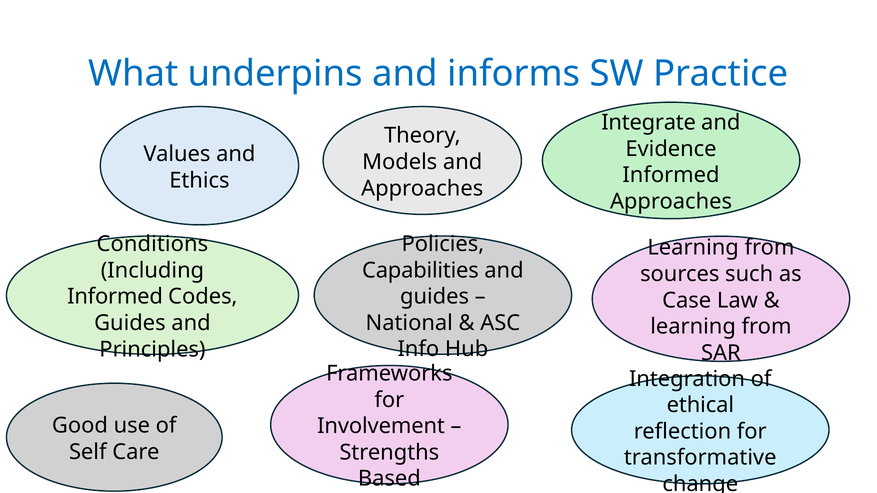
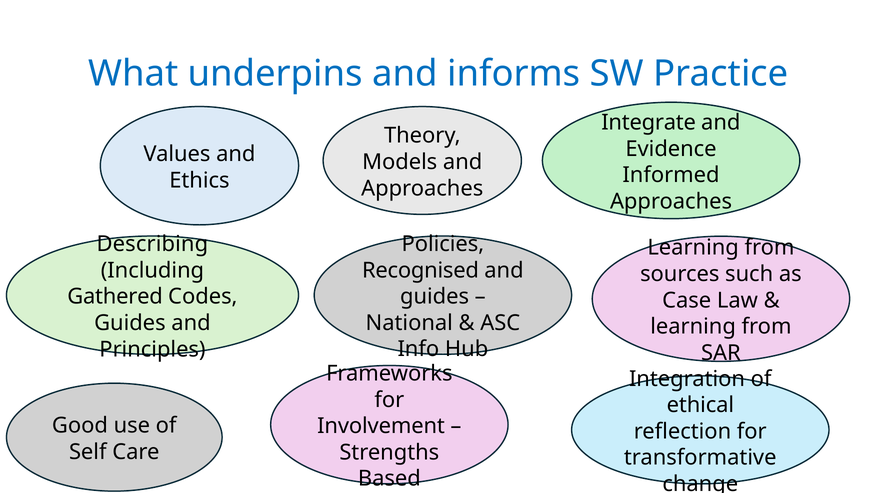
Conditions: Conditions -> Describing
Capabilities: Capabilities -> Recognised
Informed at (115, 297): Informed -> Gathered
